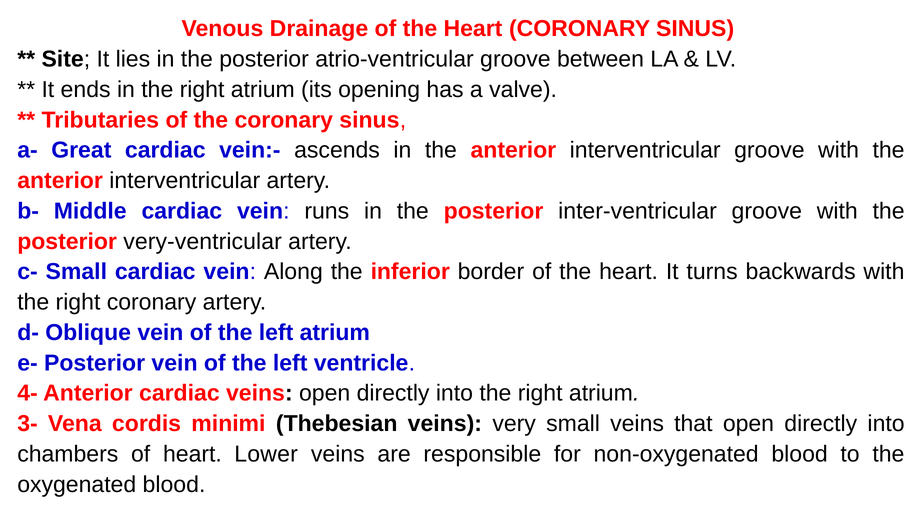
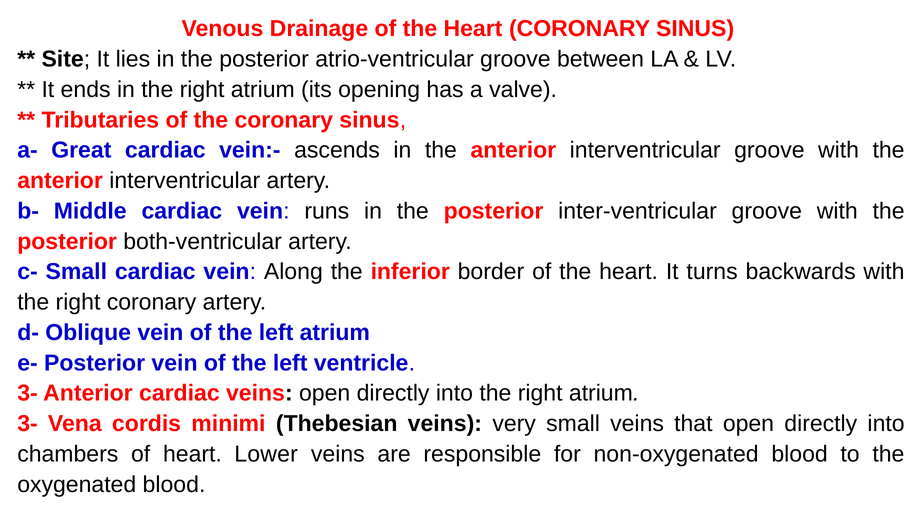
very-ventricular: very-ventricular -> both-ventricular
4- at (28, 393): 4- -> 3-
